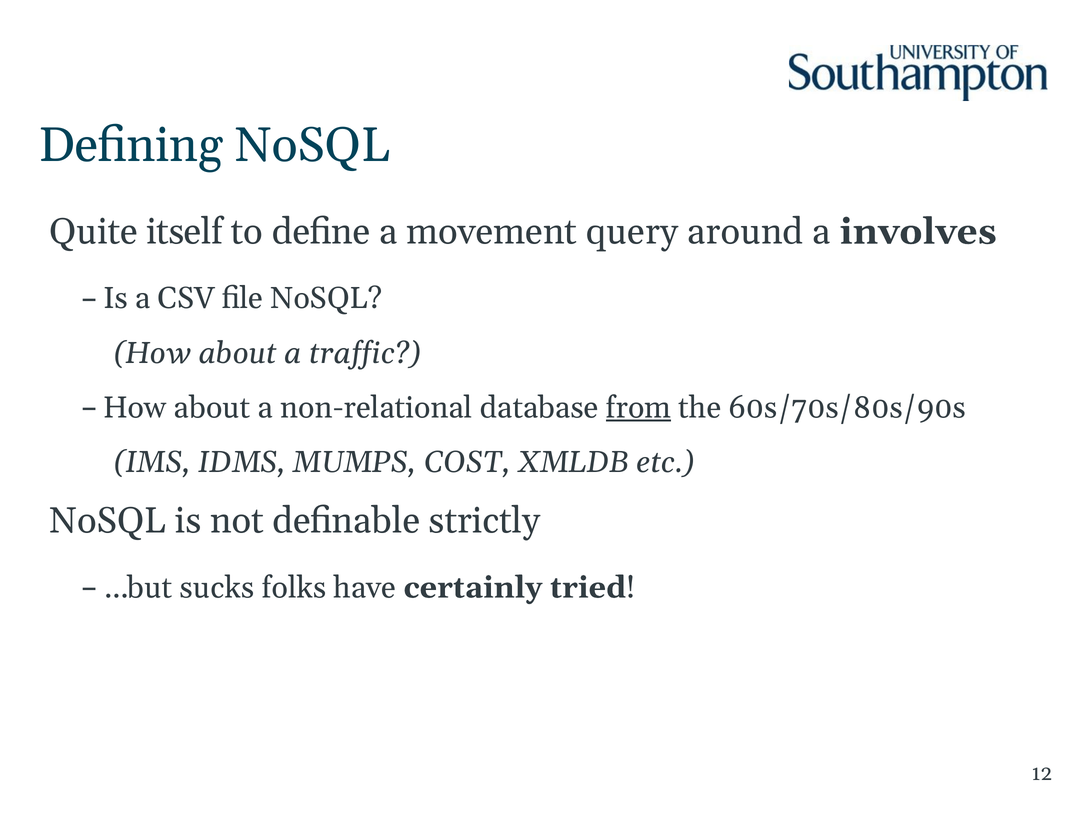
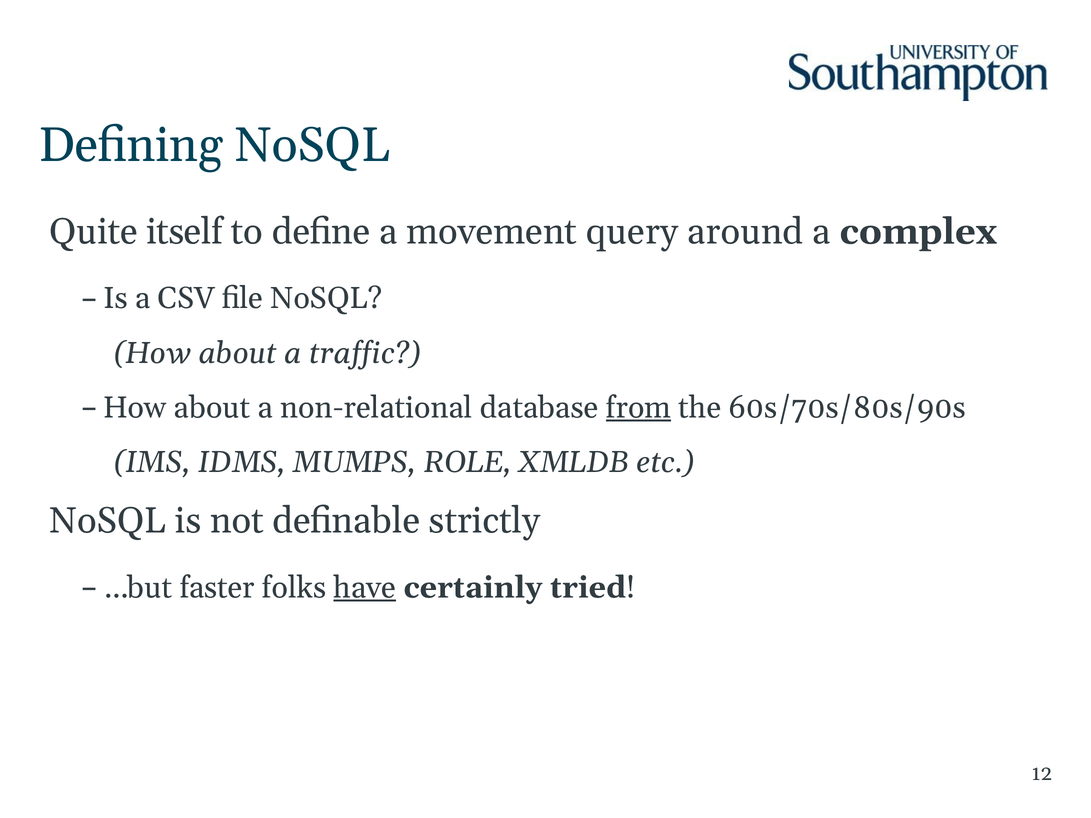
involves: involves -> complex
COST: COST -> ROLE
sucks: sucks -> faster
have underline: none -> present
